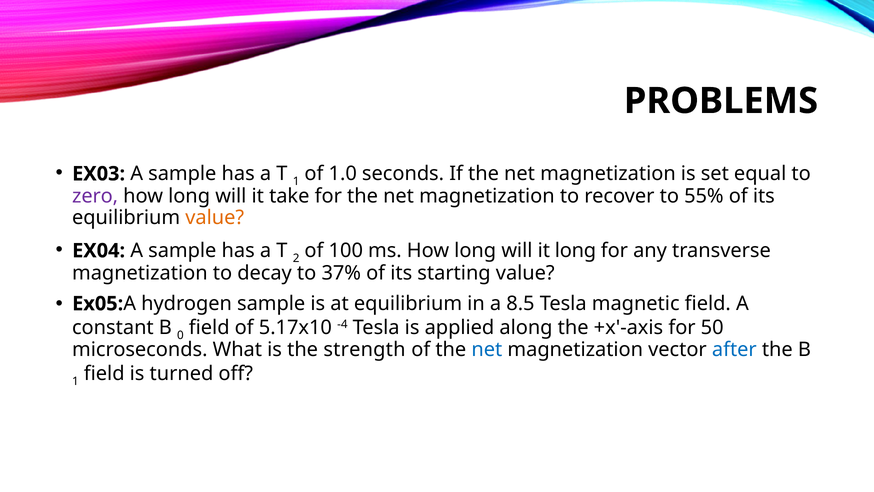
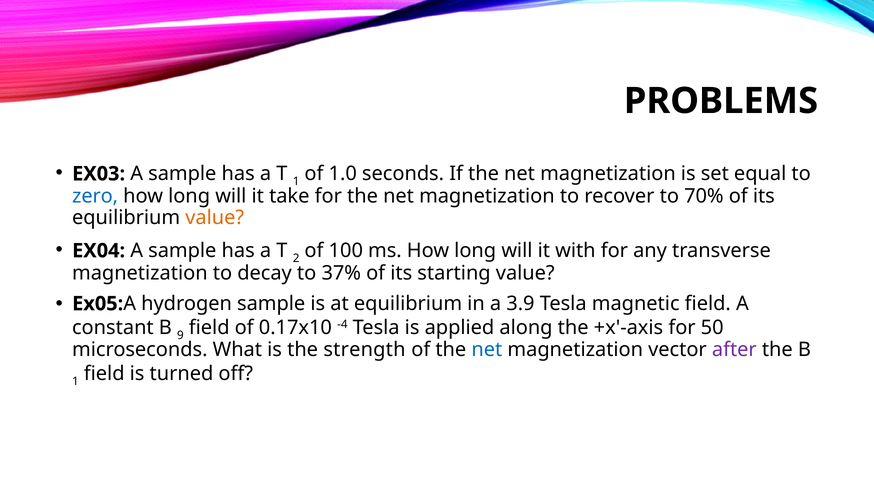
zero colour: purple -> blue
55%: 55% -> 70%
it long: long -> with
8.5: 8.5 -> 3.9
0: 0 -> 9
5.17x10: 5.17x10 -> 0.17x10
after colour: blue -> purple
